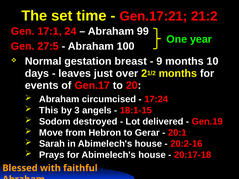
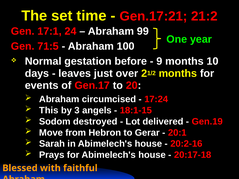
27:5: 27:5 -> 71:5
breast: breast -> before
